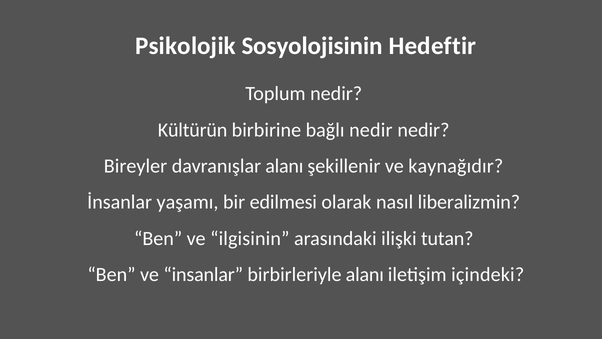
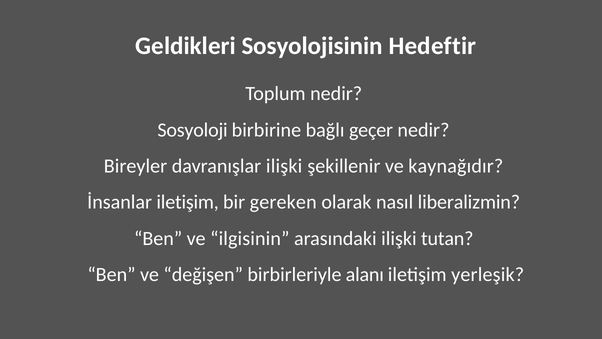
Psikolojik: Psikolojik -> Geldikleri
Kültürün: Kültürün -> Sosyoloji
bağlı nedir: nedir -> geçer
davranışlar alanı: alanı -> ilişki
İnsanlar yaşamı: yaşamı -> iletişim
edilmesi: edilmesi -> gereken
insanlar: insanlar -> değişen
içindeki: içindeki -> yerleşik
